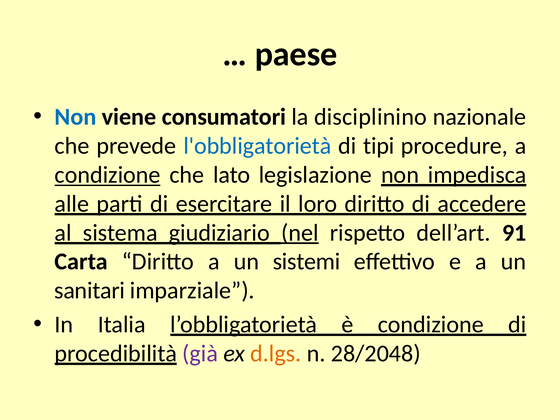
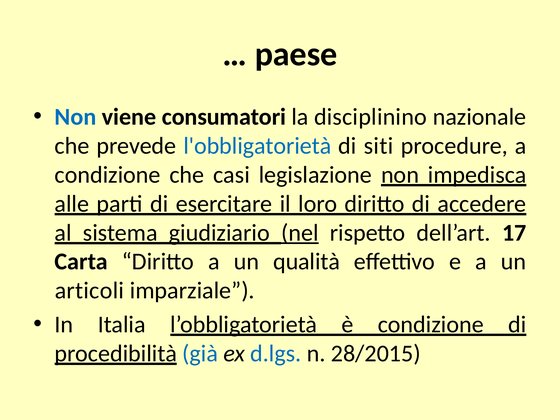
tipi: tipi -> siti
condizione at (108, 175) underline: present -> none
lato: lato -> casi
91: 91 -> 17
sistemi: sistemi -> qualità
sanitari: sanitari -> articoli
già colour: purple -> blue
d.lgs colour: orange -> blue
28/2048: 28/2048 -> 28/2015
